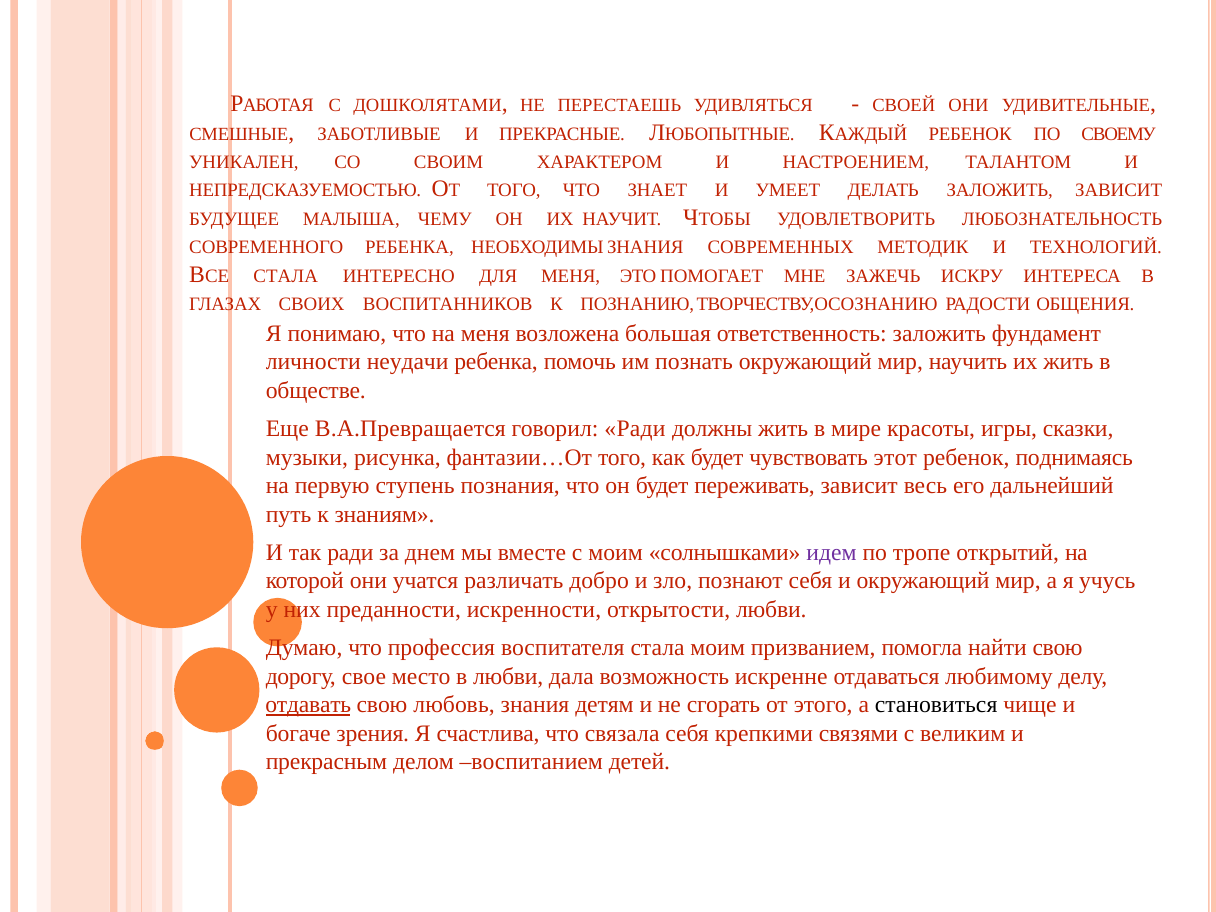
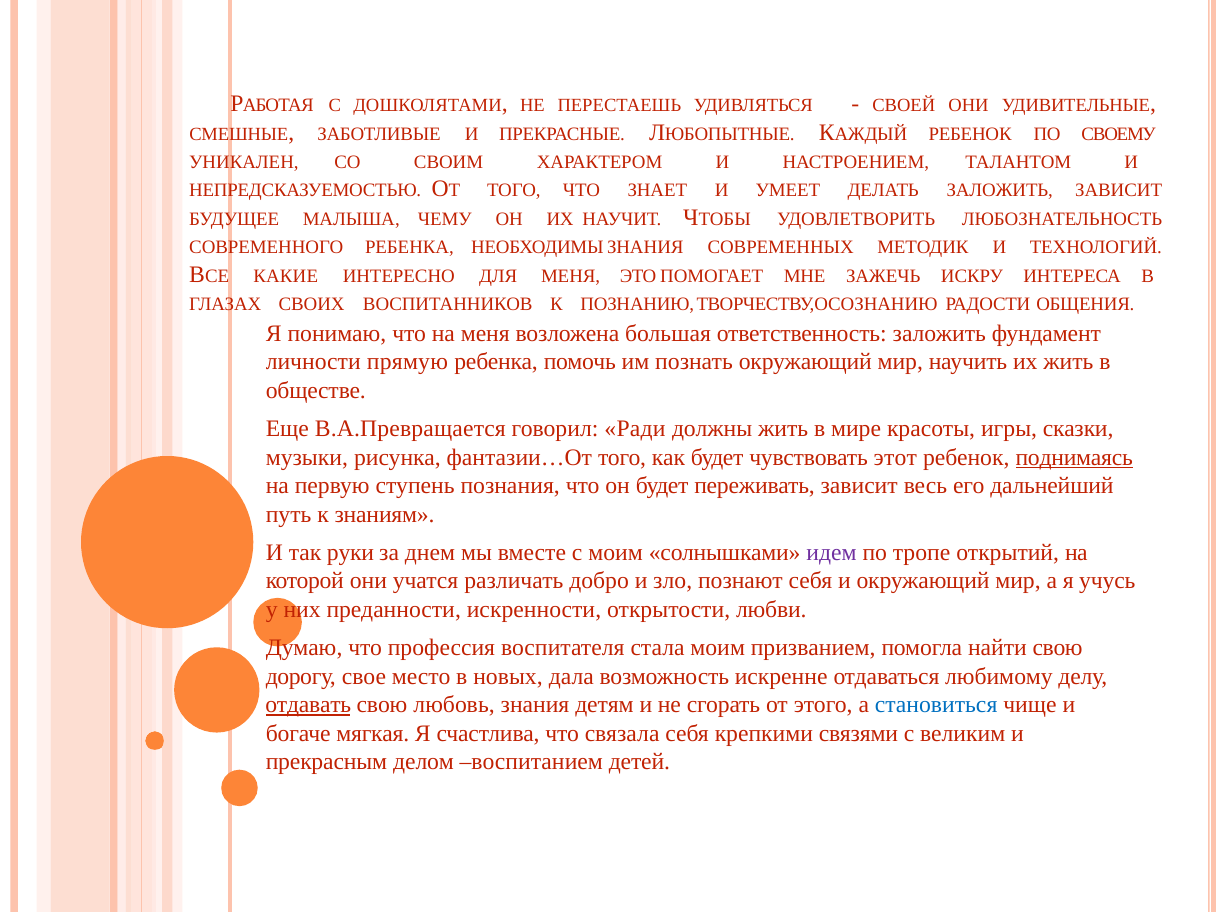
СТАЛА at (286, 276): СТАЛА -> КАКИЕ
неудачи: неудачи -> прямую
поднимаясь underline: none -> present
так ради: ради -> руки
в любви: любви -> новых
становиться colour: black -> blue
зрения: зрения -> мягкая
